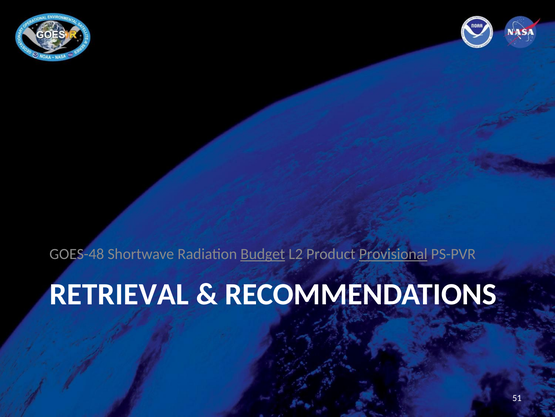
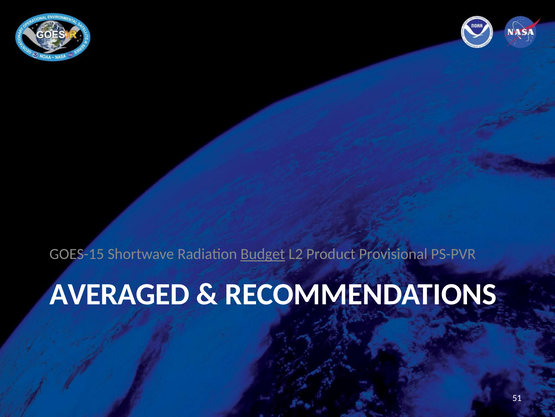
GOES-48: GOES-48 -> GOES-15
Provisional underline: present -> none
RETRIEVAL: RETRIEVAL -> AVERAGED
